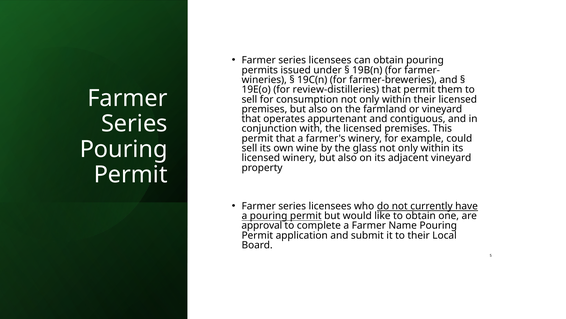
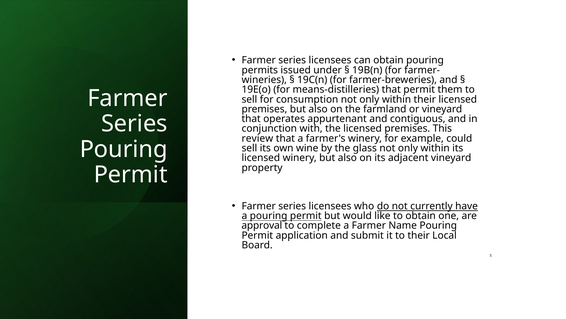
review-distilleries: review-distilleries -> means-distilleries
permit at (257, 138): permit -> review
